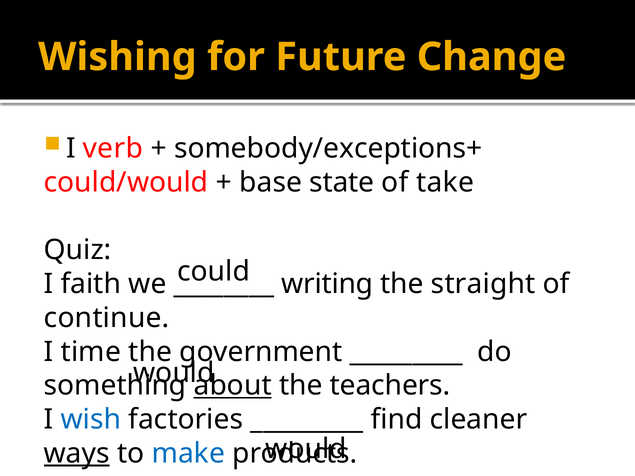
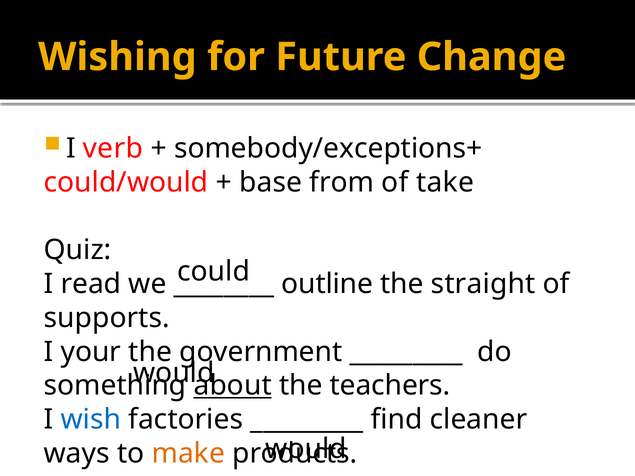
state: state -> from
faith: faith -> read
writing: writing -> outline
continue: continue -> supports
time: time -> your
ways underline: present -> none
make colour: blue -> orange
